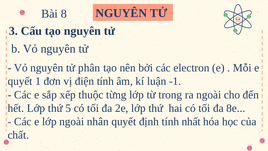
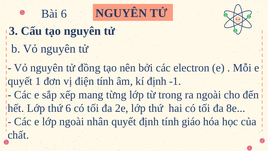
Bài 8: 8 -> 6
phân: phân -> đồng
kí luận: luận -> định
thuộc: thuộc -> mang
thứ 5: 5 -> 6
nhất: nhất -> giáo
